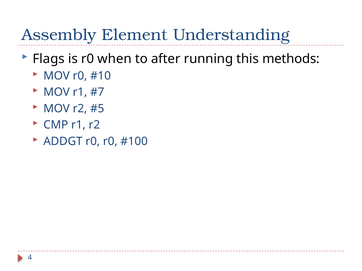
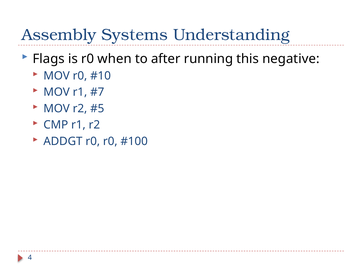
Element: Element -> Systems
methods: methods -> negative
